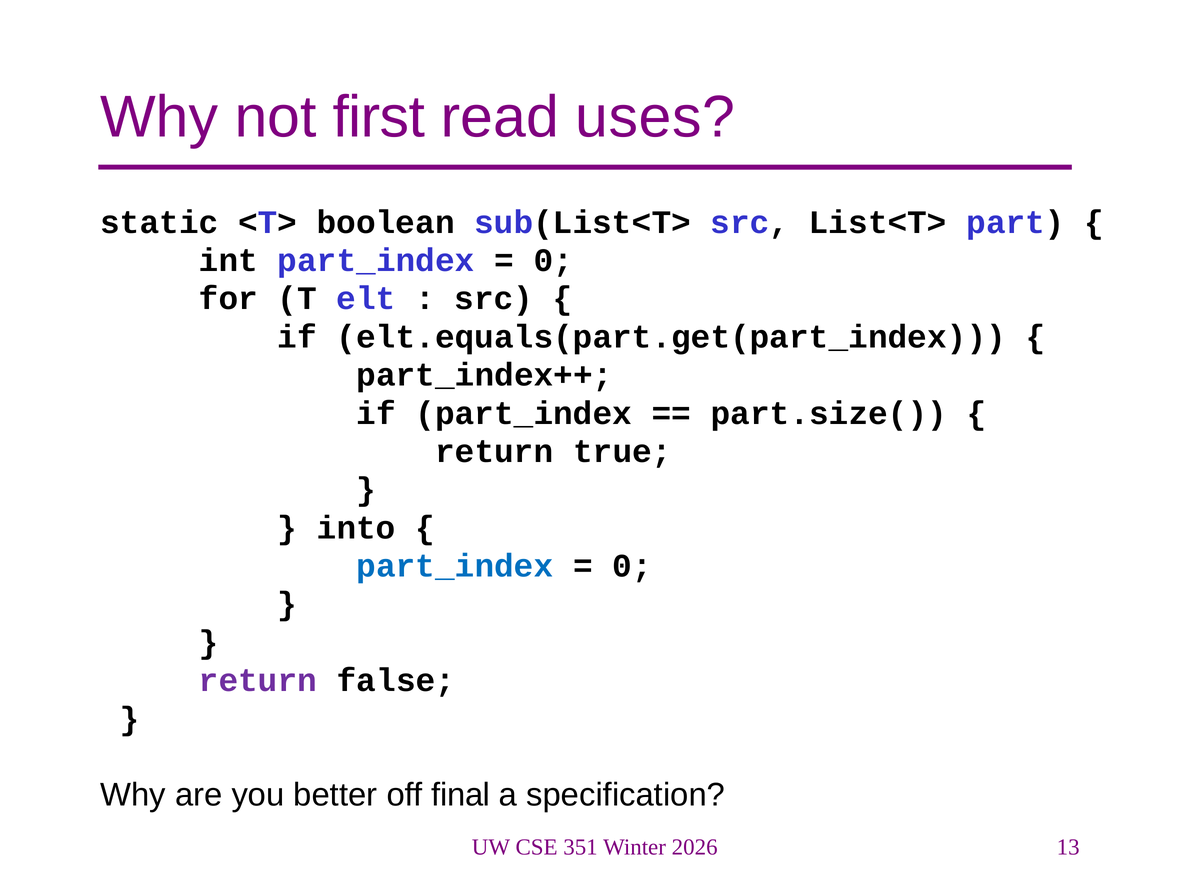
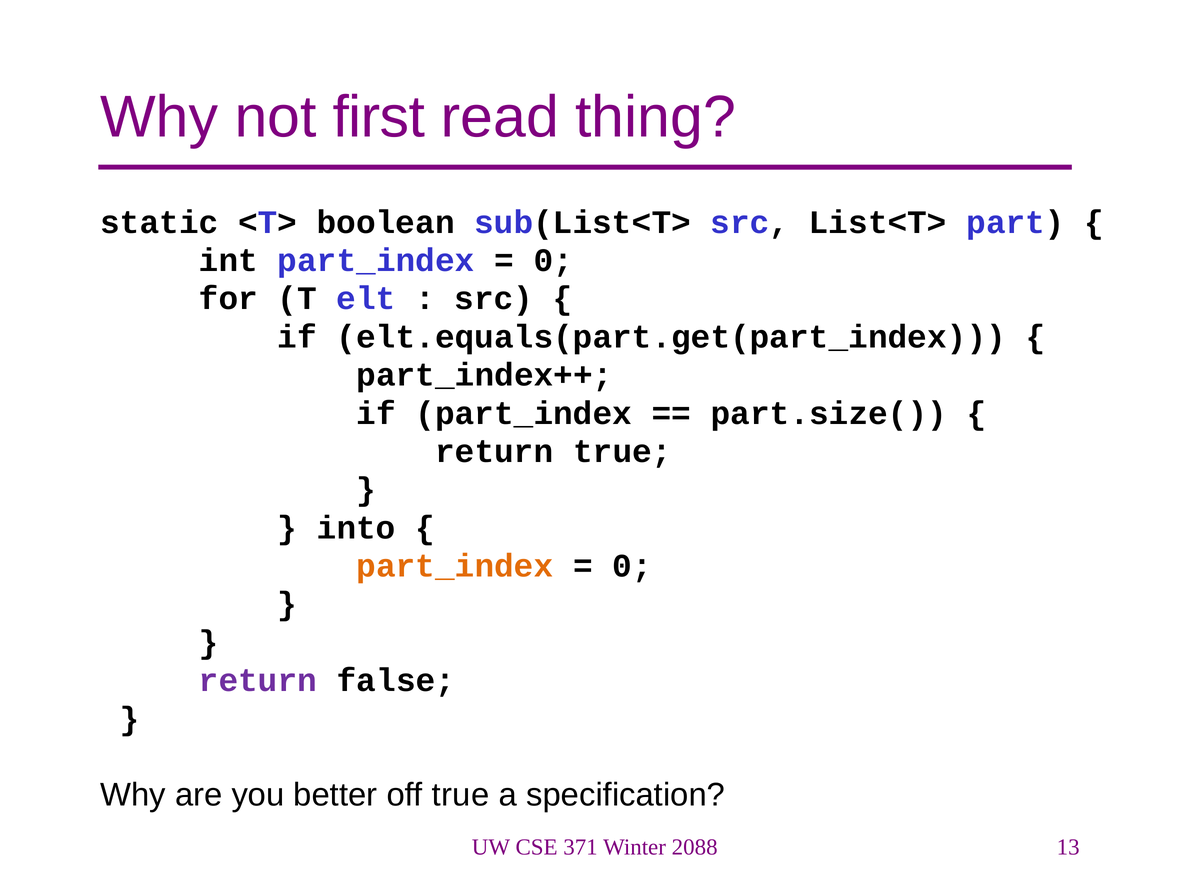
uses: uses -> thing
part_index at (455, 566) colour: blue -> orange
off final: final -> true
351: 351 -> 371
2026: 2026 -> 2088
